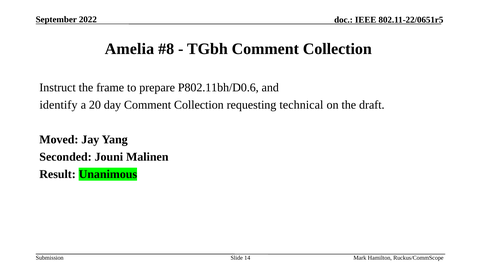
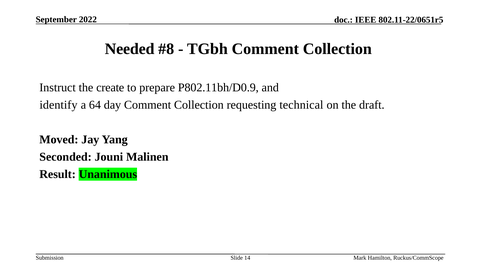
Amelia: Amelia -> Needed
frame: frame -> create
P802.11bh/D0.6: P802.11bh/D0.6 -> P802.11bh/D0.9
20: 20 -> 64
